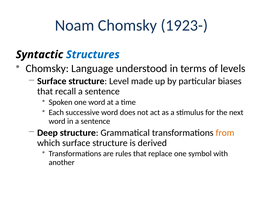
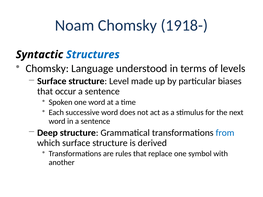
1923-: 1923- -> 1918-
recall: recall -> occur
from colour: orange -> blue
